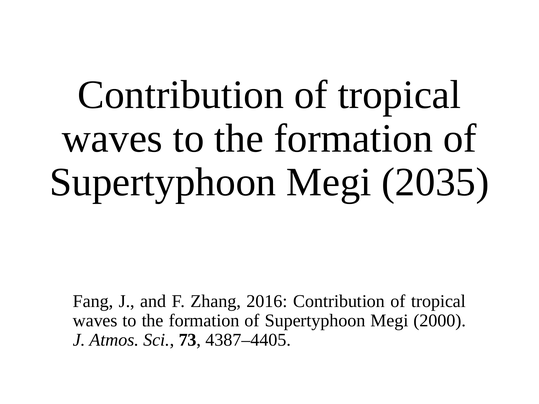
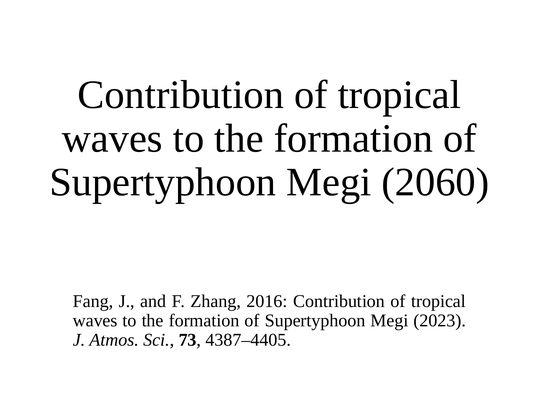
2035: 2035 -> 2060
2000: 2000 -> 2023
